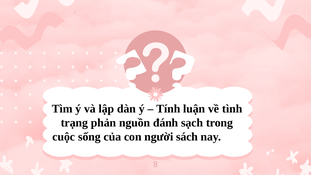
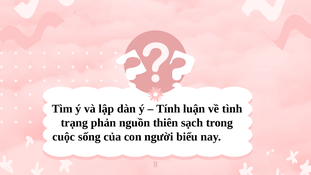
đánh: đánh -> thiên
sách: sách -> biểu
